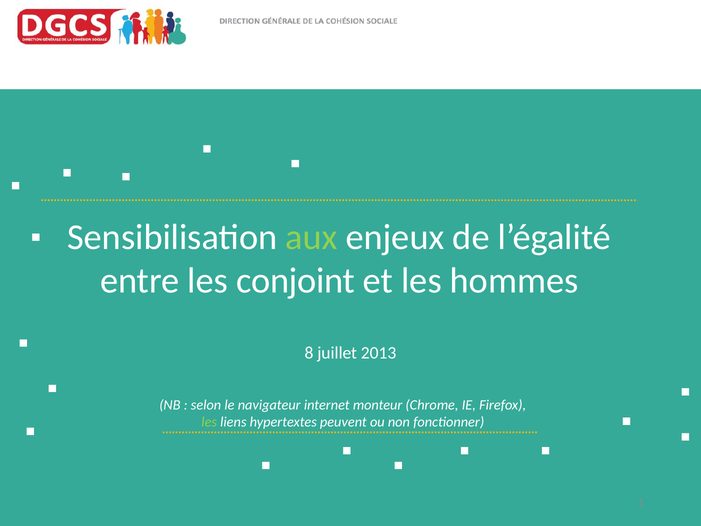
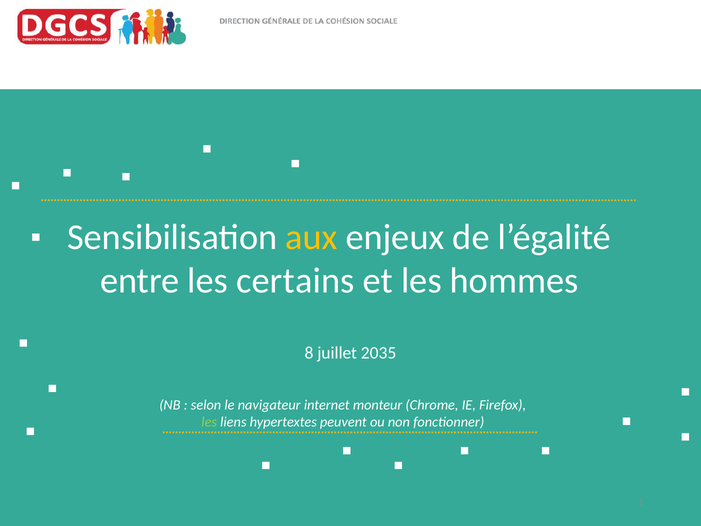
aux colour: light green -> yellow
conjoint: conjoint -> certains
2013: 2013 -> 2035
